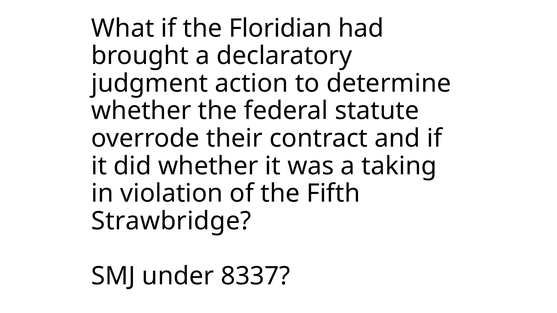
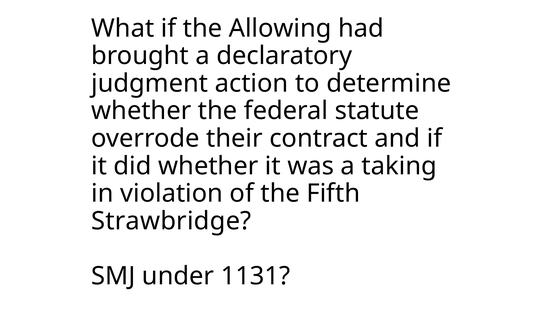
Floridian: Floridian -> Allowing
8337: 8337 -> 1131
